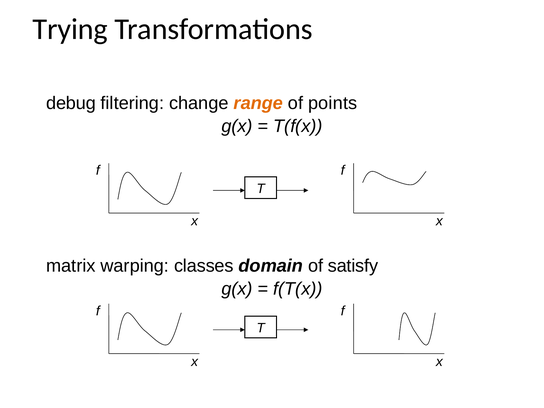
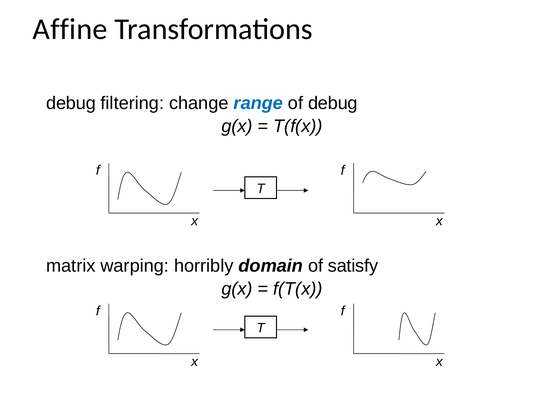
Trying: Trying -> Affine
range colour: orange -> blue
of points: points -> debug
classes: classes -> horribly
